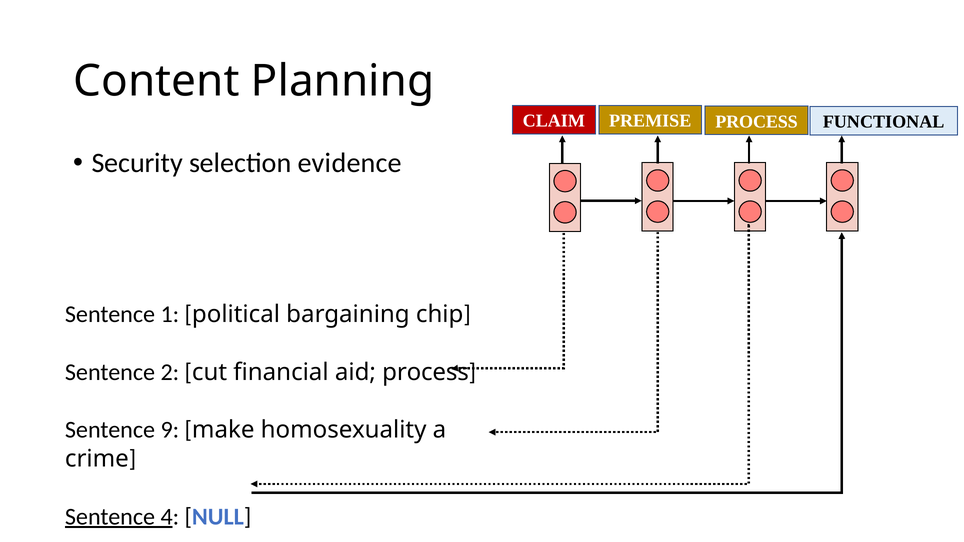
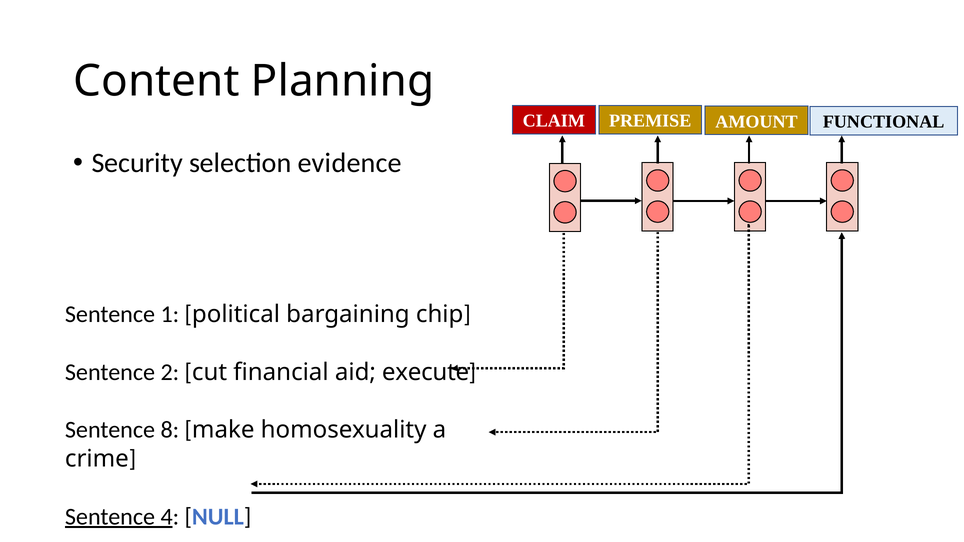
PREMISE PROCESS: PROCESS -> AMOUNT
aid process: process -> execute
9: 9 -> 8
